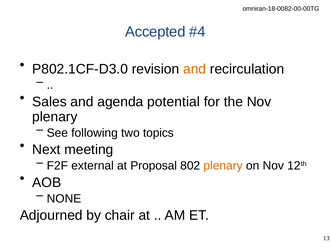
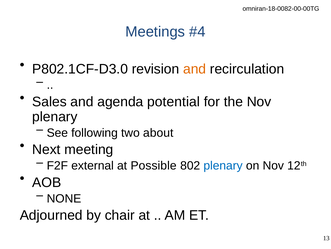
Accepted: Accepted -> Meetings
topics: topics -> about
Proposal: Proposal -> Possible
plenary at (223, 165) colour: orange -> blue
